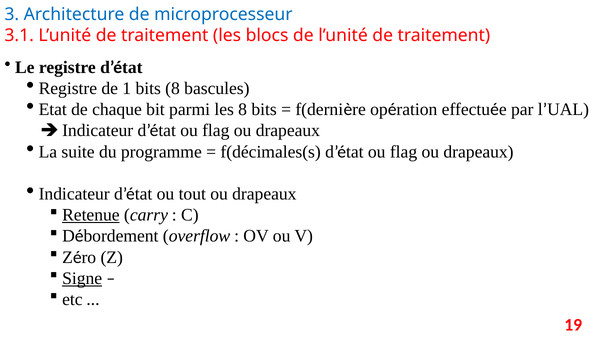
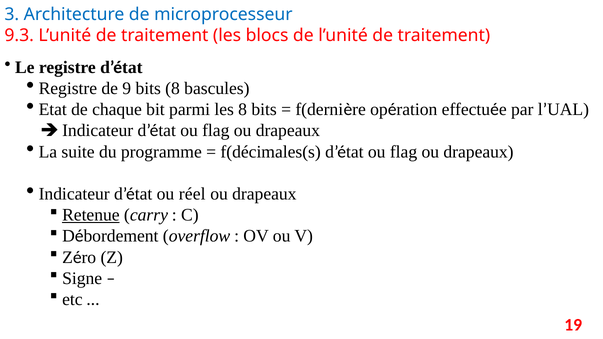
3.1: 3.1 -> 9.3
1: 1 -> 9
tout: tout -> réel
Signe underline: present -> none
